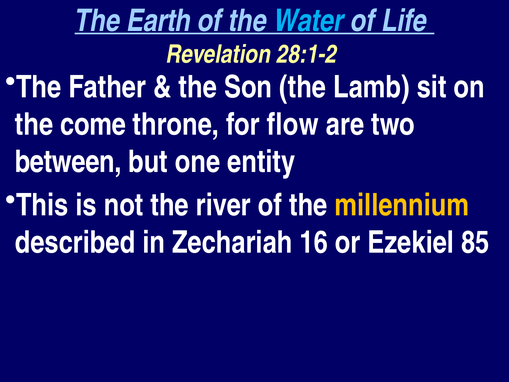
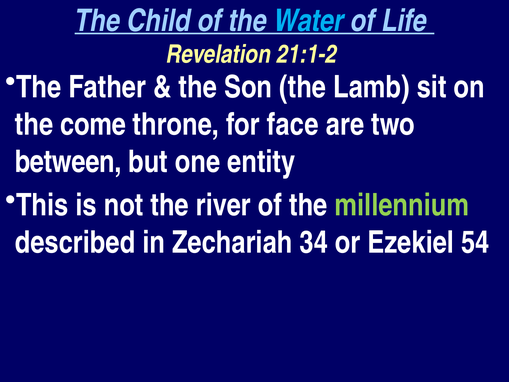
Earth: Earth -> Child
28:1-2: 28:1-2 -> 21:1-2
flow: flow -> face
millennium colour: yellow -> light green
16: 16 -> 34
85: 85 -> 54
